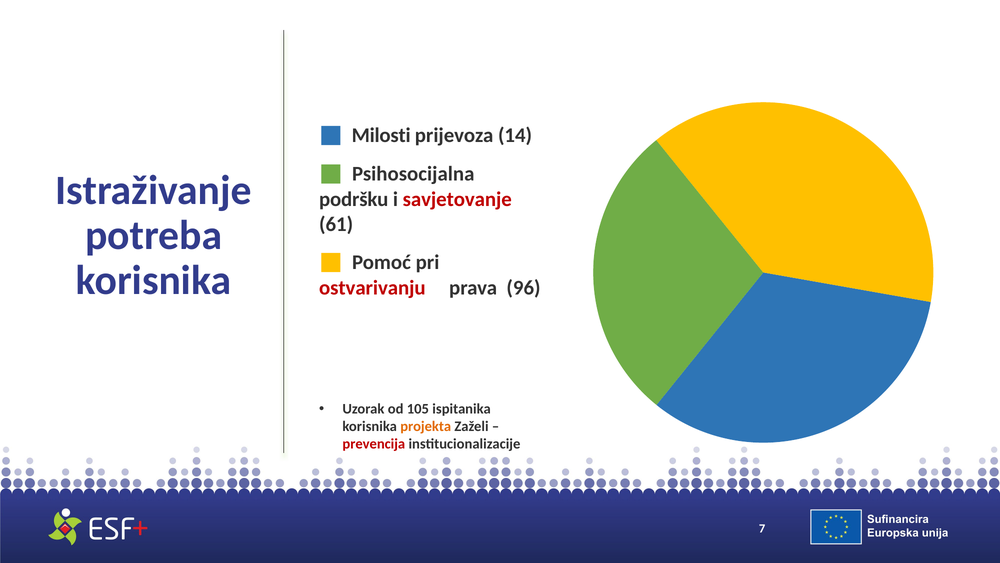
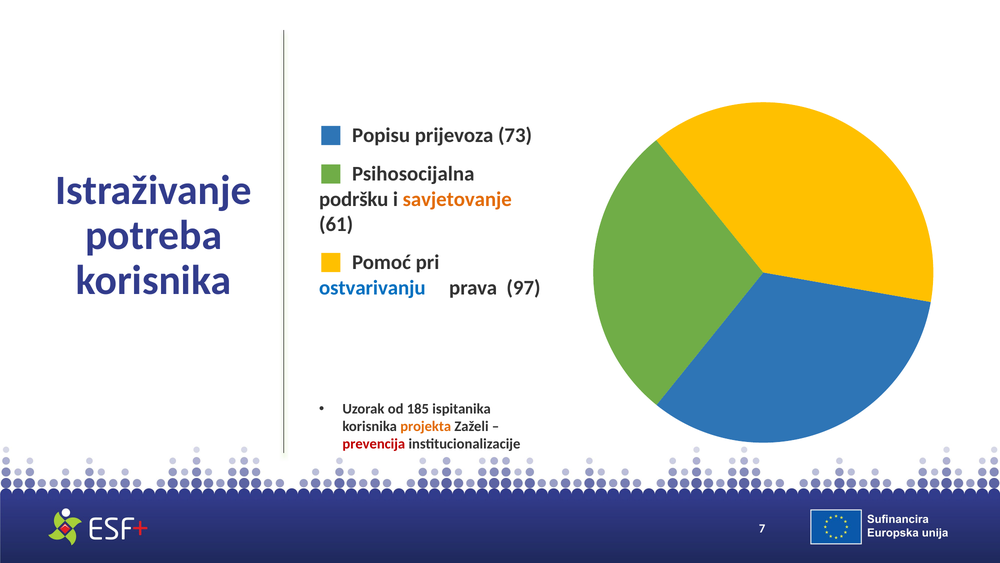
Milosti: Milosti -> Popisu
14: 14 -> 73
savjetovanje colour: red -> orange
ostvarivanju colour: red -> blue
96: 96 -> 97
105: 105 -> 185
